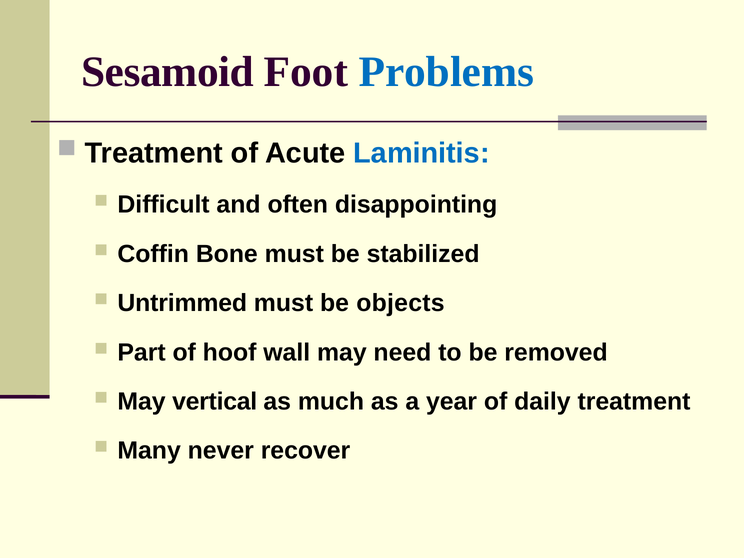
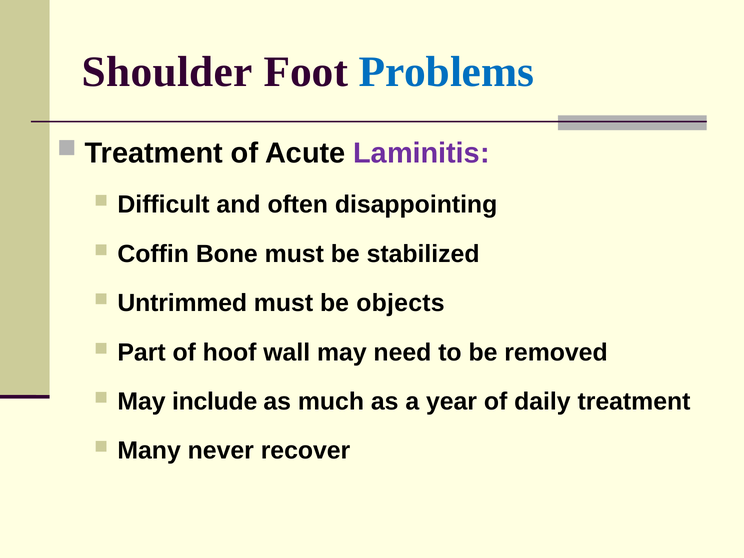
Sesamoid: Sesamoid -> Shoulder
Laminitis colour: blue -> purple
vertical: vertical -> include
